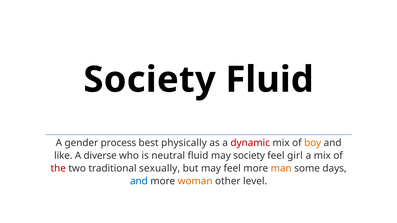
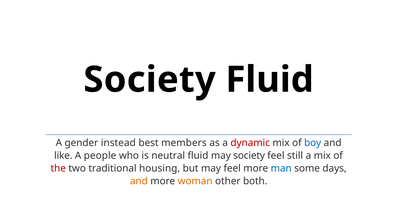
process: process -> instead
physically: physically -> members
boy colour: orange -> blue
diverse: diverse -> people
girl: girl -> still
sexually: sexually -> housing
man colour: orange -> blue
and at (139, 181) colour: blue -> orange
level: level -> both
